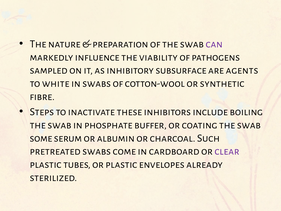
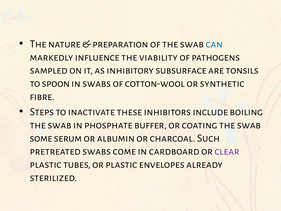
can colour: purple -> blue
agents: agents -> tonsils
white: white -> spoon
